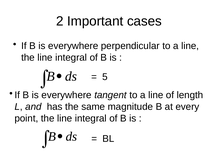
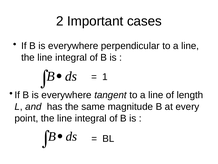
5: 5 -> 1
